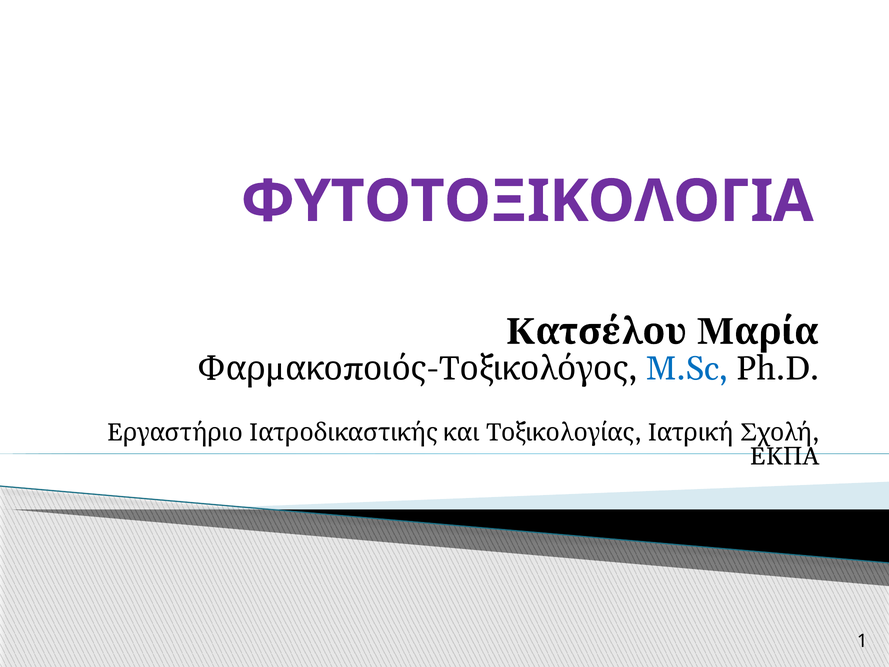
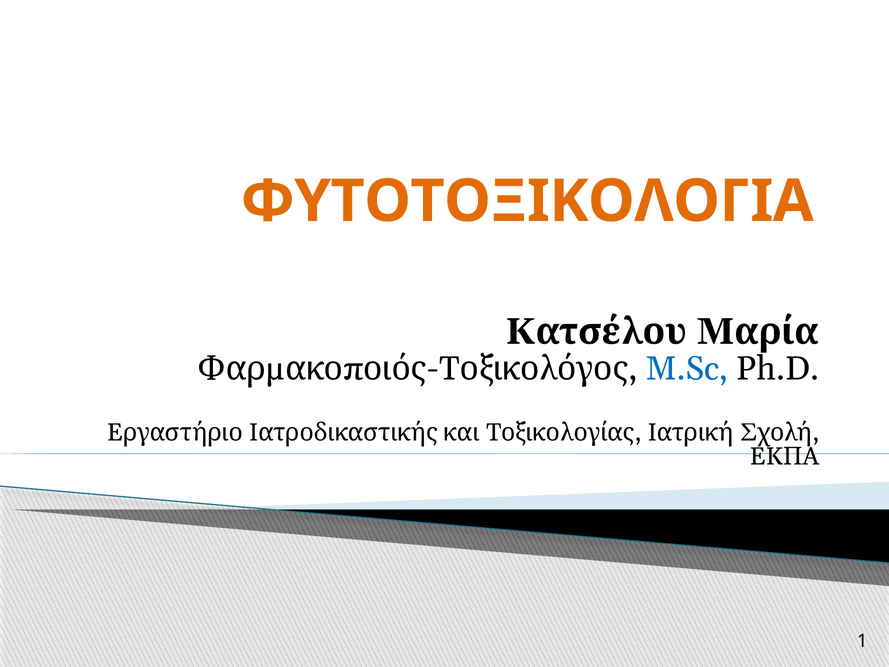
ΦΥΤΟΤΟΞΙΚΟΛΟΓΙΑ colour: purple -> orange
